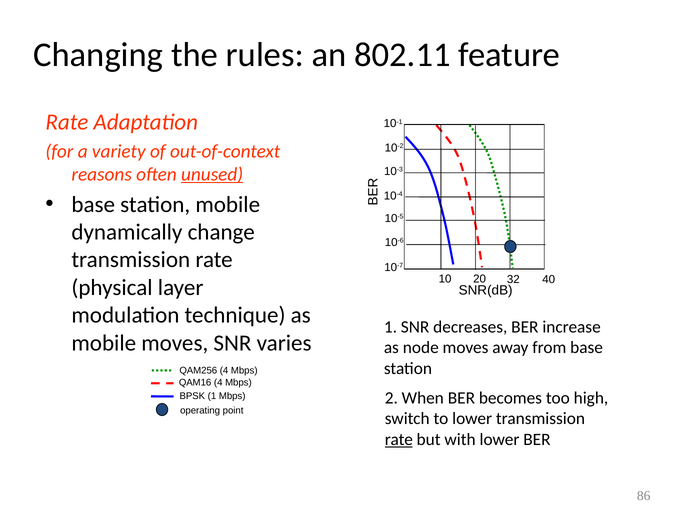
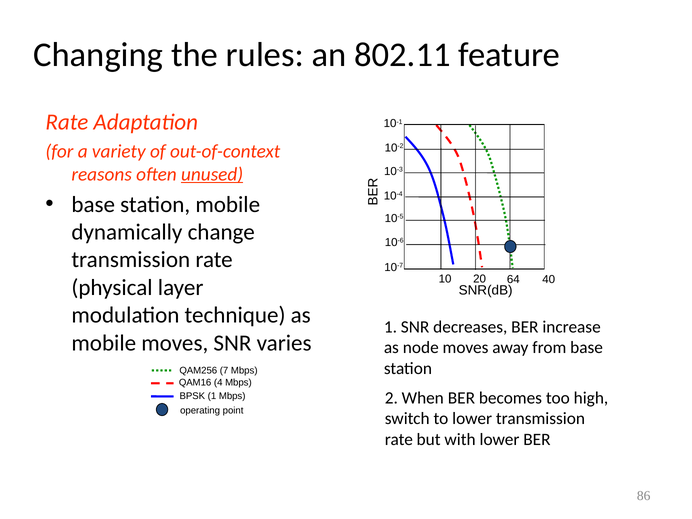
32: 32 -> 64
QAM256 4: 4 -> 7
rate at (399, 439) underline: present -> none
